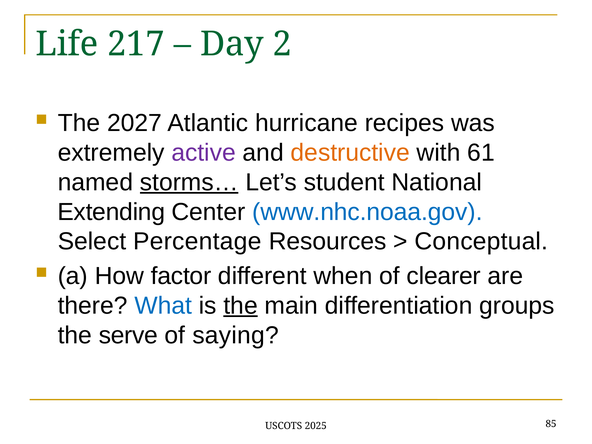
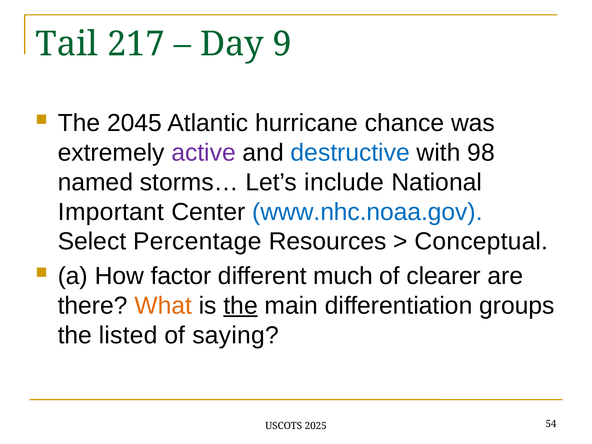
Life: Life -> Tail
2: 2 -> 9
2027: 2027 -> 2045
recipes: recipes -> chance
destructive colour: orange -> blue
61: 61 -> 98
storms… underline: present -> none
student: student -> include
Extending: Extending -> Important
when: when -> much
What colour: blue -> orange
serve: serve -> listed
85: 85 -> 54
